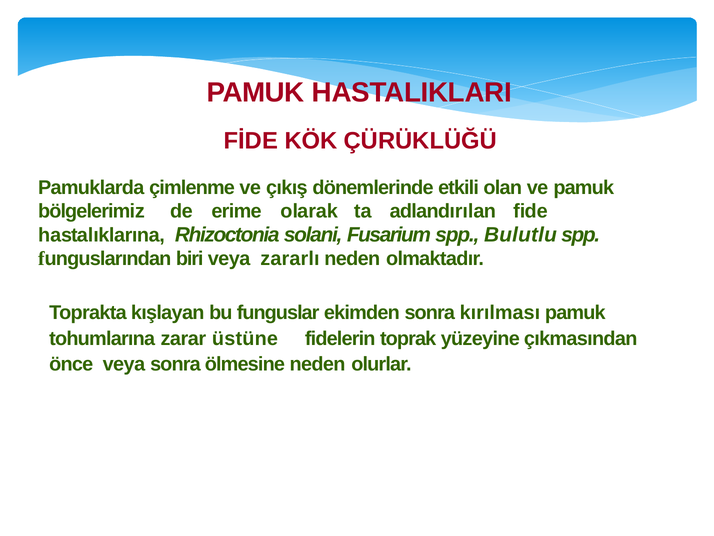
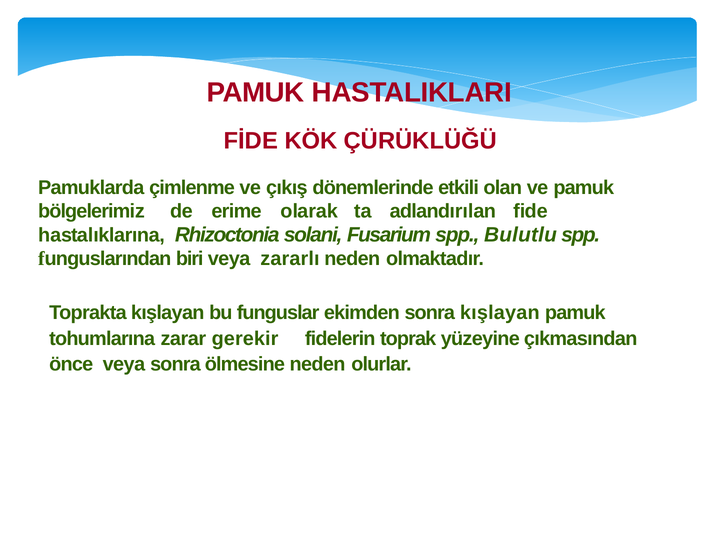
sonra kırılması: kırılması -> kışlayan
üstüne: üstüne -> gerekir
